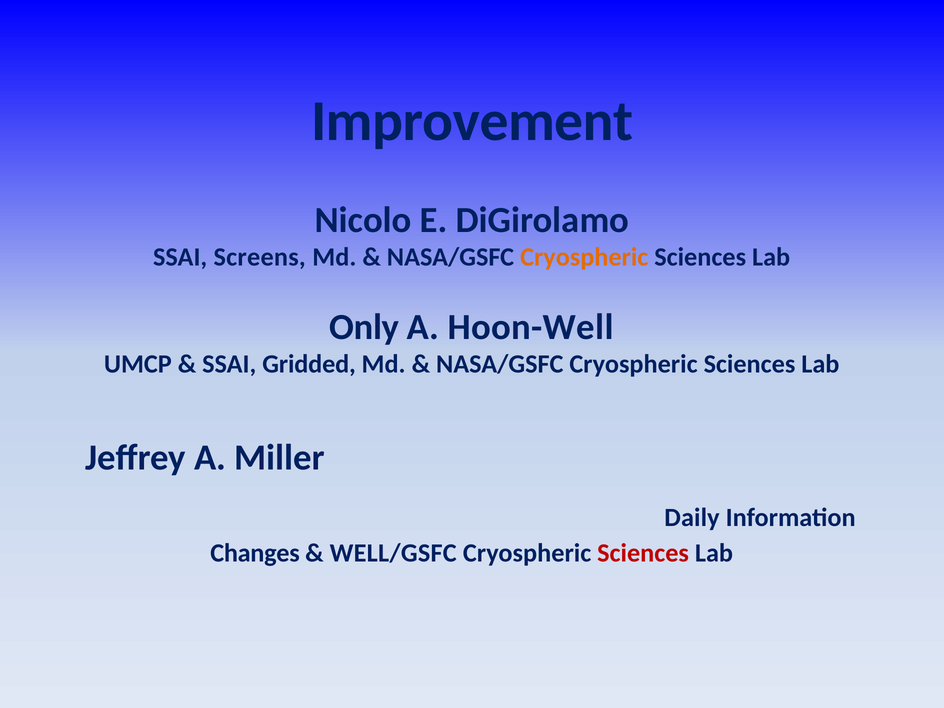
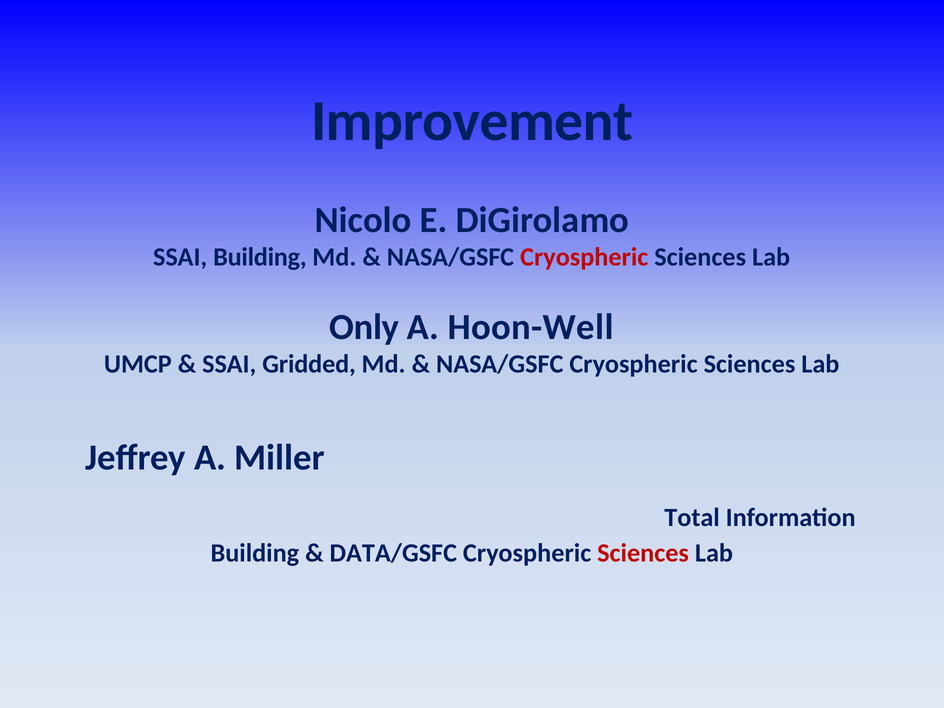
SSAI Screens: Screens -> Building
Cryospheric at (584, 257) colour: orange -> red
Daily: Daily -> Total
Changes at (255, 553): Changes -> Building
WELL/GSFC: WELL/GSFC -> DATA/GSFC
